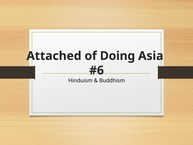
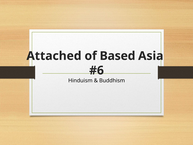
Doing: Doing -> Based
